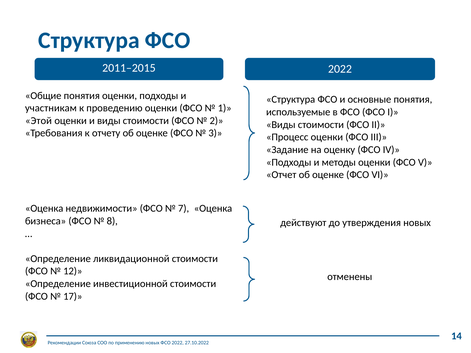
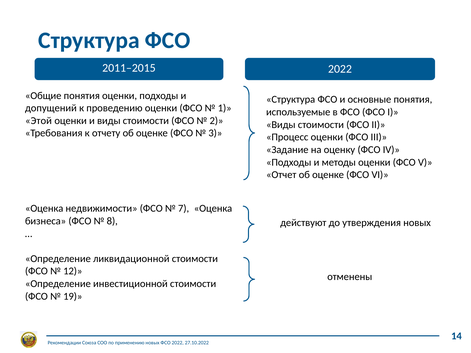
участникам: участникам -> допущений
17: 17 -> 19
